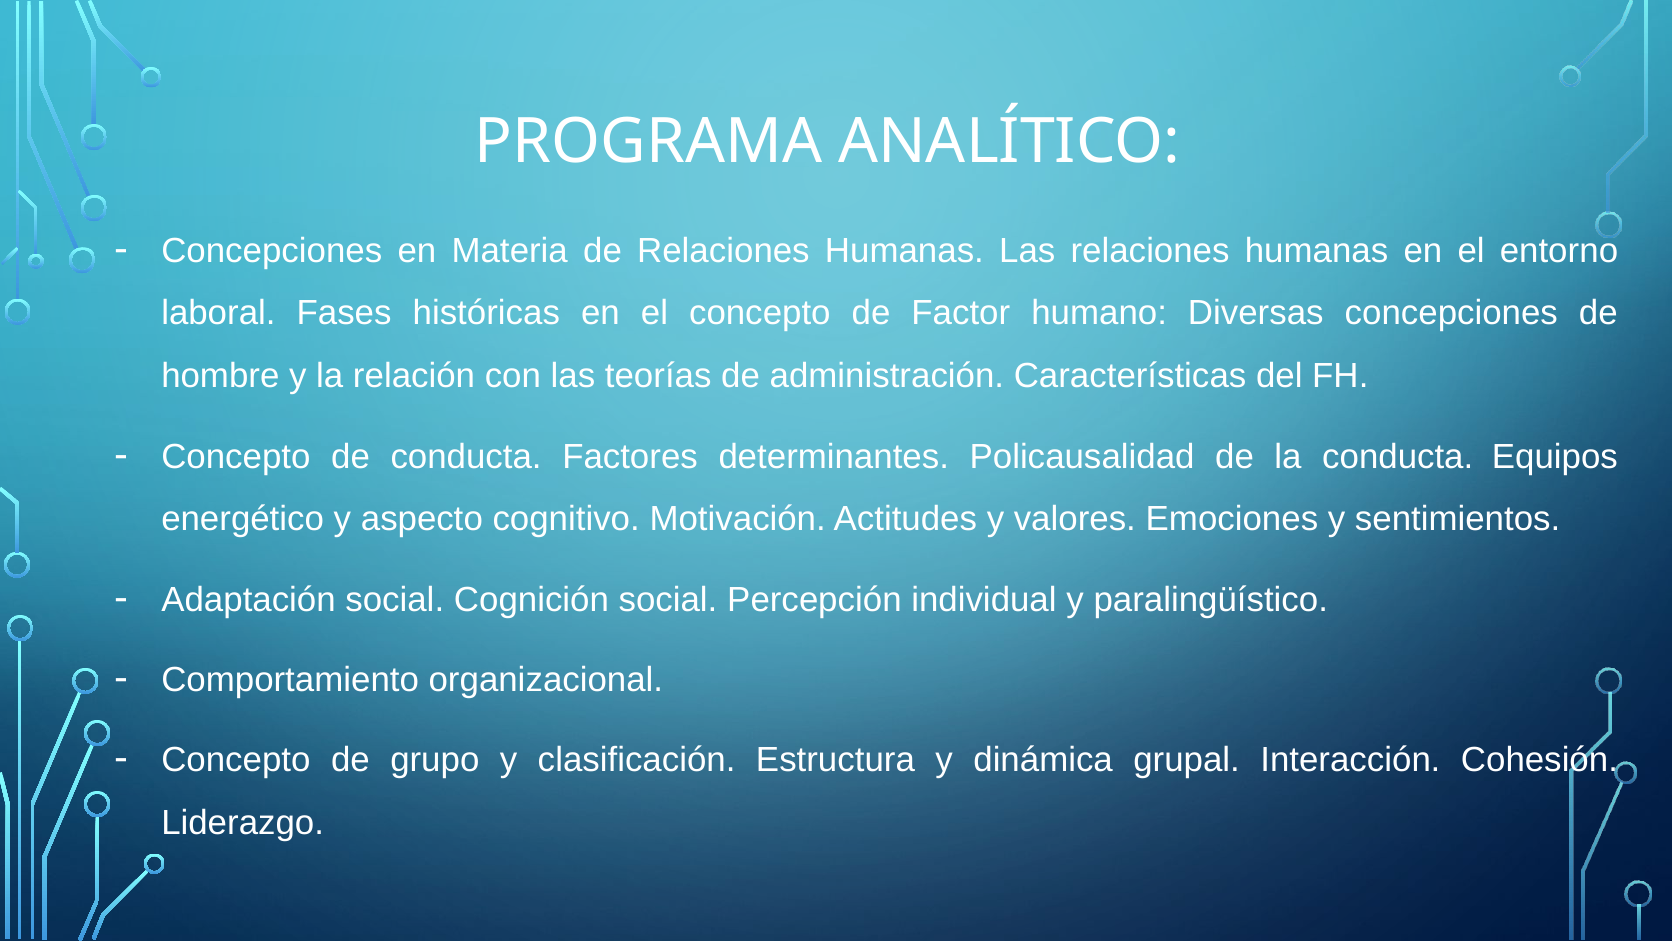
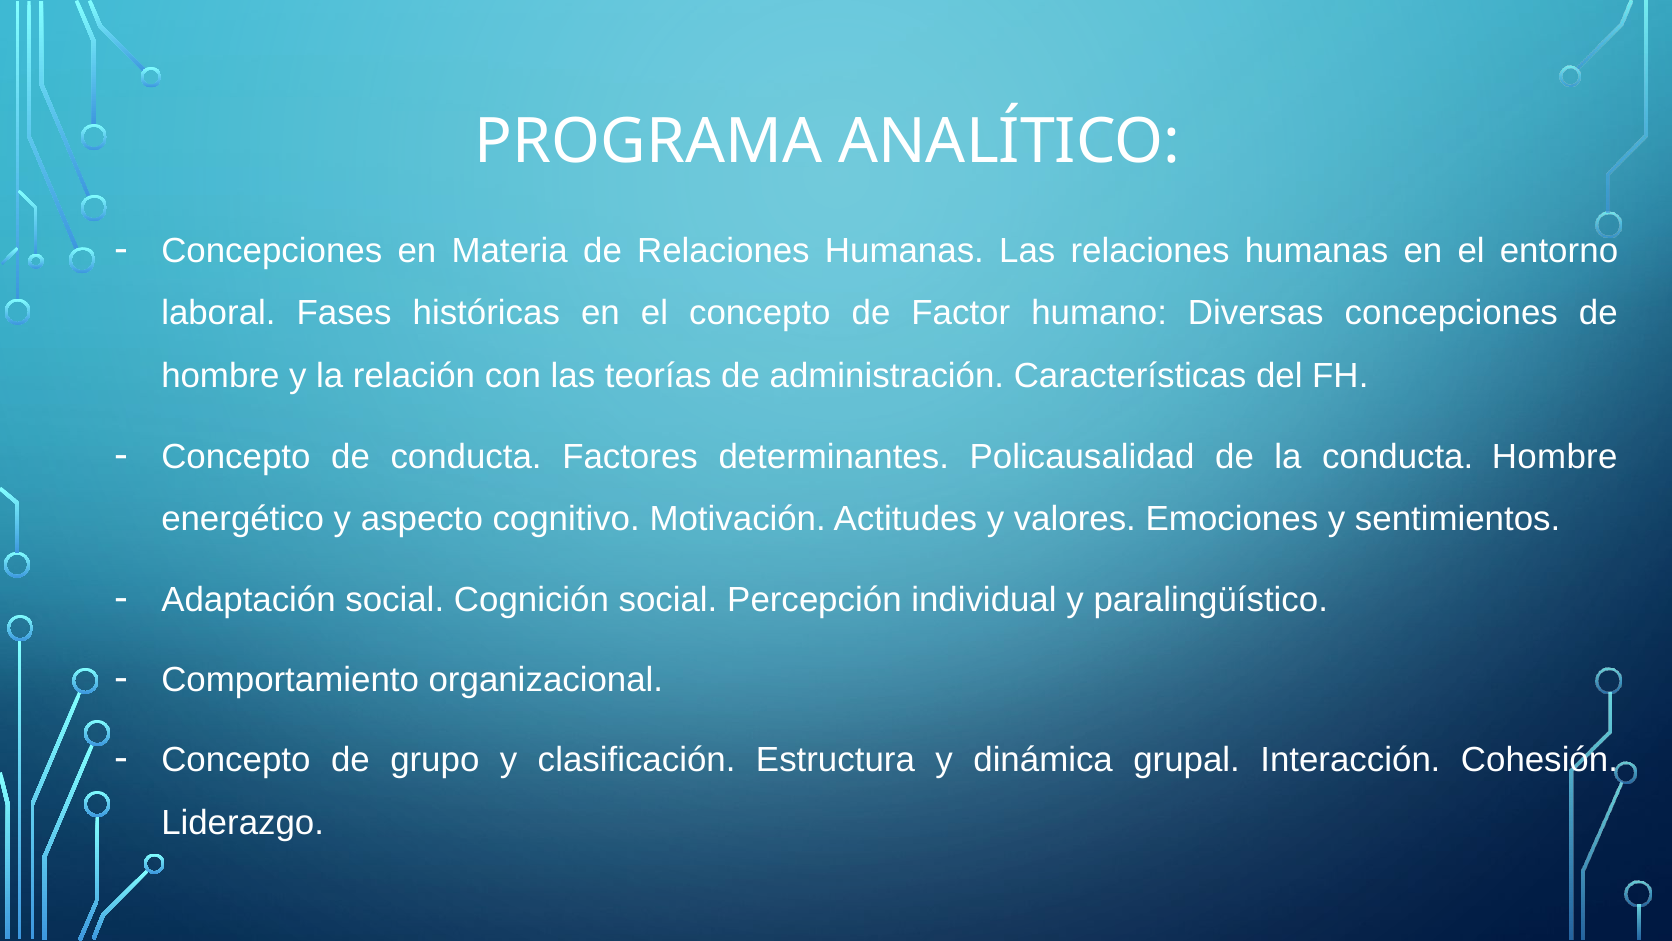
conducta Equipos: Equipos -> Hombre
